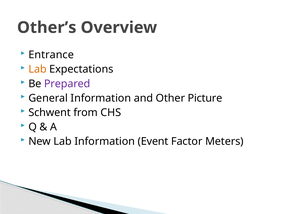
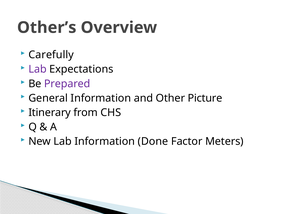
Entrance: Entrance -> Carefully
Lab at (38, 69) colour: orange -> purple
Schwent: Schwent -> Itinerary
Event: Event -> Done
